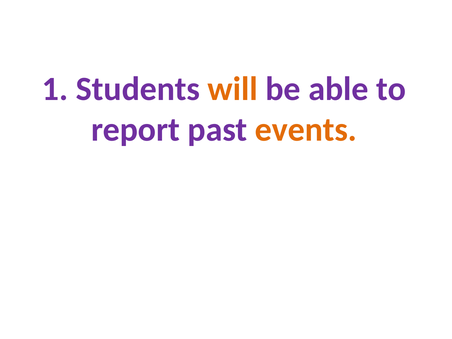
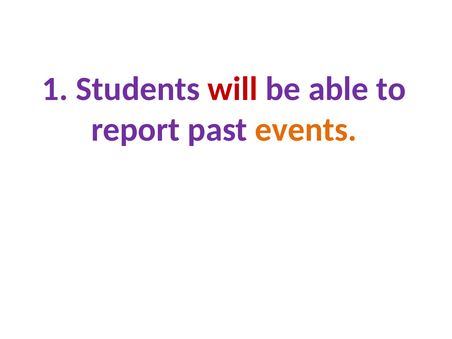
will colour: orange -> red
